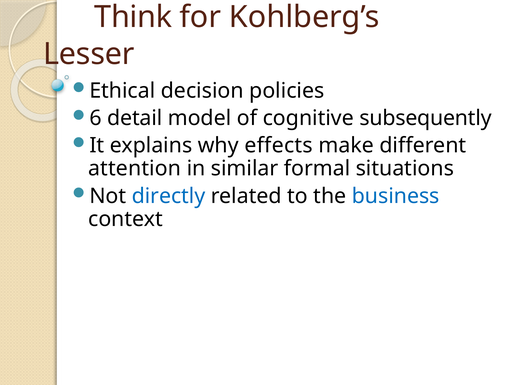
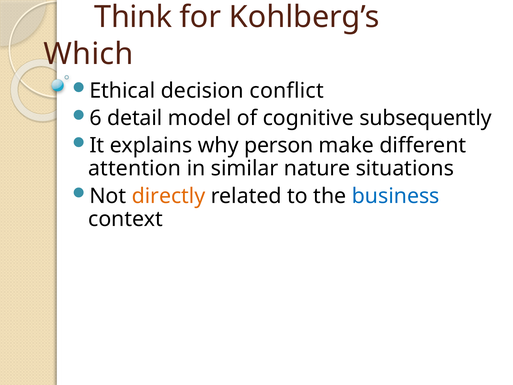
Lesser: Lesser -> Which
policies: policies -> conflict
effects: effects -> person
formal: formal -> nature
directly colour: blue -> orange
